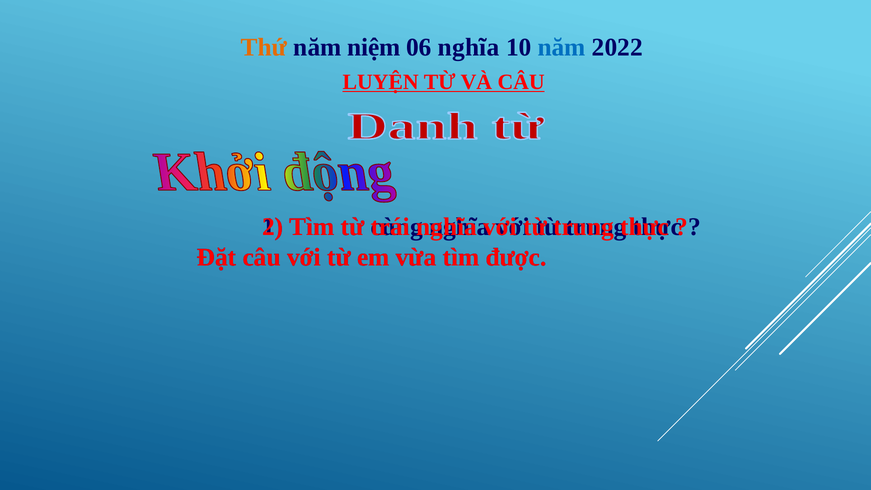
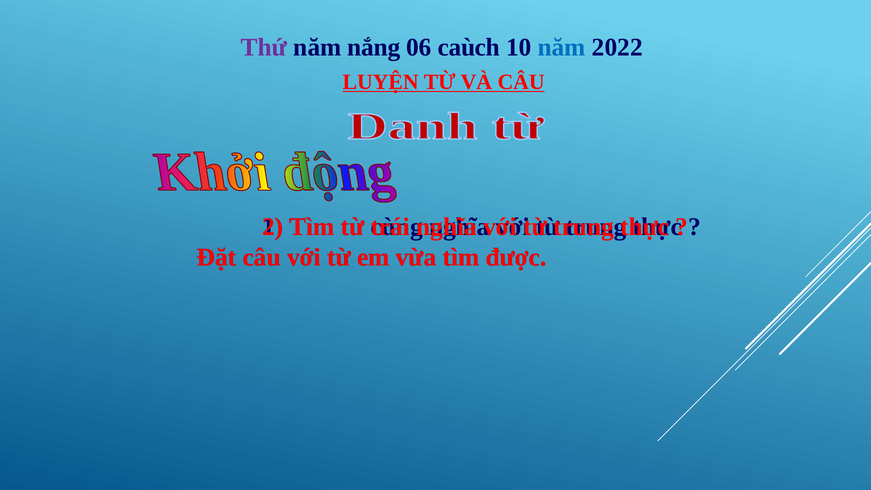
Thứ colour: orange -> purple
niệm: niệm -> nắng
06 nghĩa: nghĩa -> caùch
